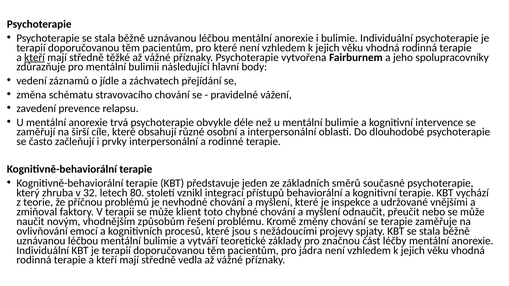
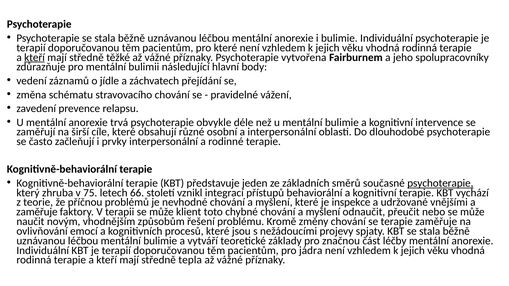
psychoterapie at (440, 183) underline: none -> present
32: 32 -> 75
80: 80 -> 66
zmiňoval at (37, 212): zmiňoval -> zaměřuje
vedla: vedla -> tepla
